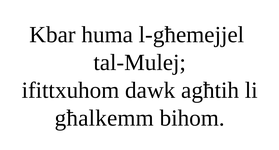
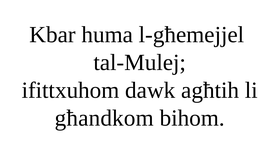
għalkemm: għalkemm -> għandkom
